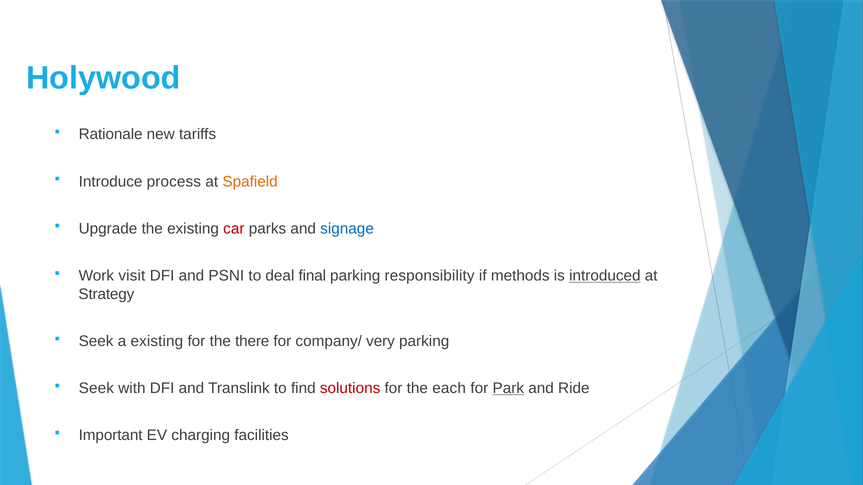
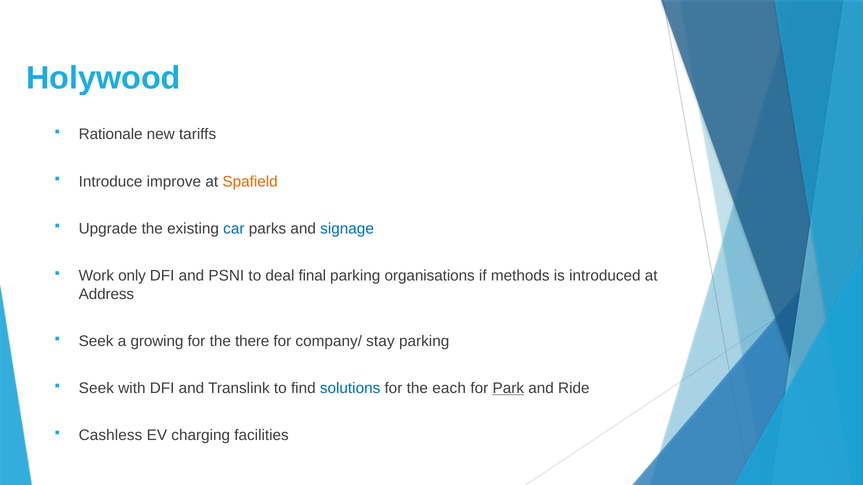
process: process -> improve
car colour: red -> blue
visit: visit -> only
responsibility: responsibility -> organisations
introduced underline: present -> none
Strategy: Strategy -> Address
a existing: existing -> growing
very: very -> stay
solutions colour: red -> blue
Important: Important -> Cashless
